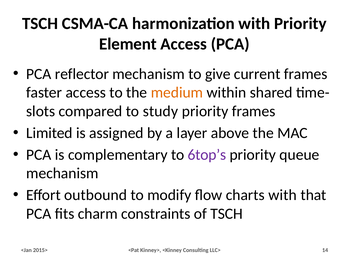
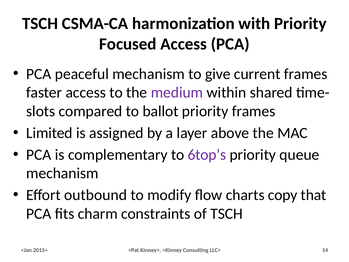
Element: Element -> Focused
reflector: reflector -> peaceful
medium colour: orange -> purple
study: study -> ballot
charts with: with -> copy
